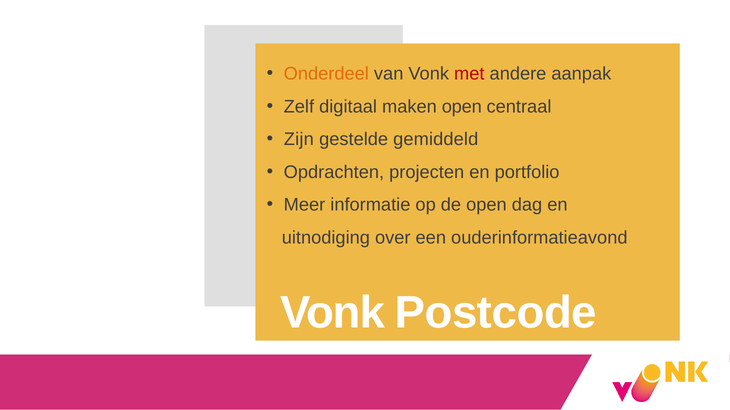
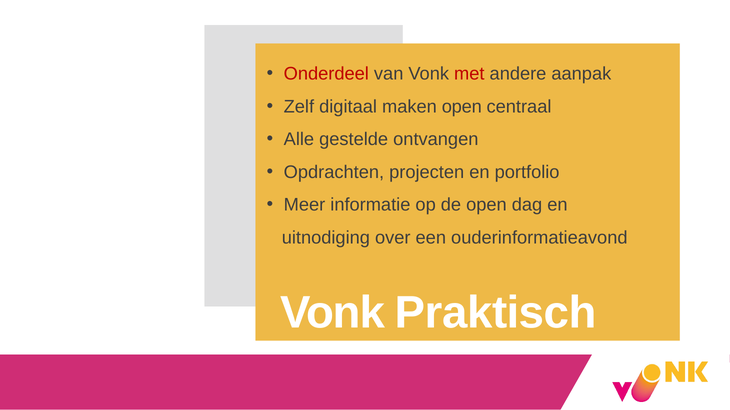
Onderdeel colour: orange -> red
Zijn: Zijn -> Alle
gemiddeld: gemiddeld -> ontvangen
Postcode: Postcode -> Praktisch
